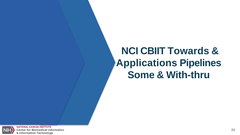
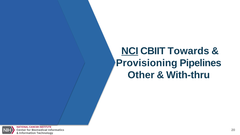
NCI underline: none -> present
Applications: Applications -> Provisioning
Some: Some -> Other
